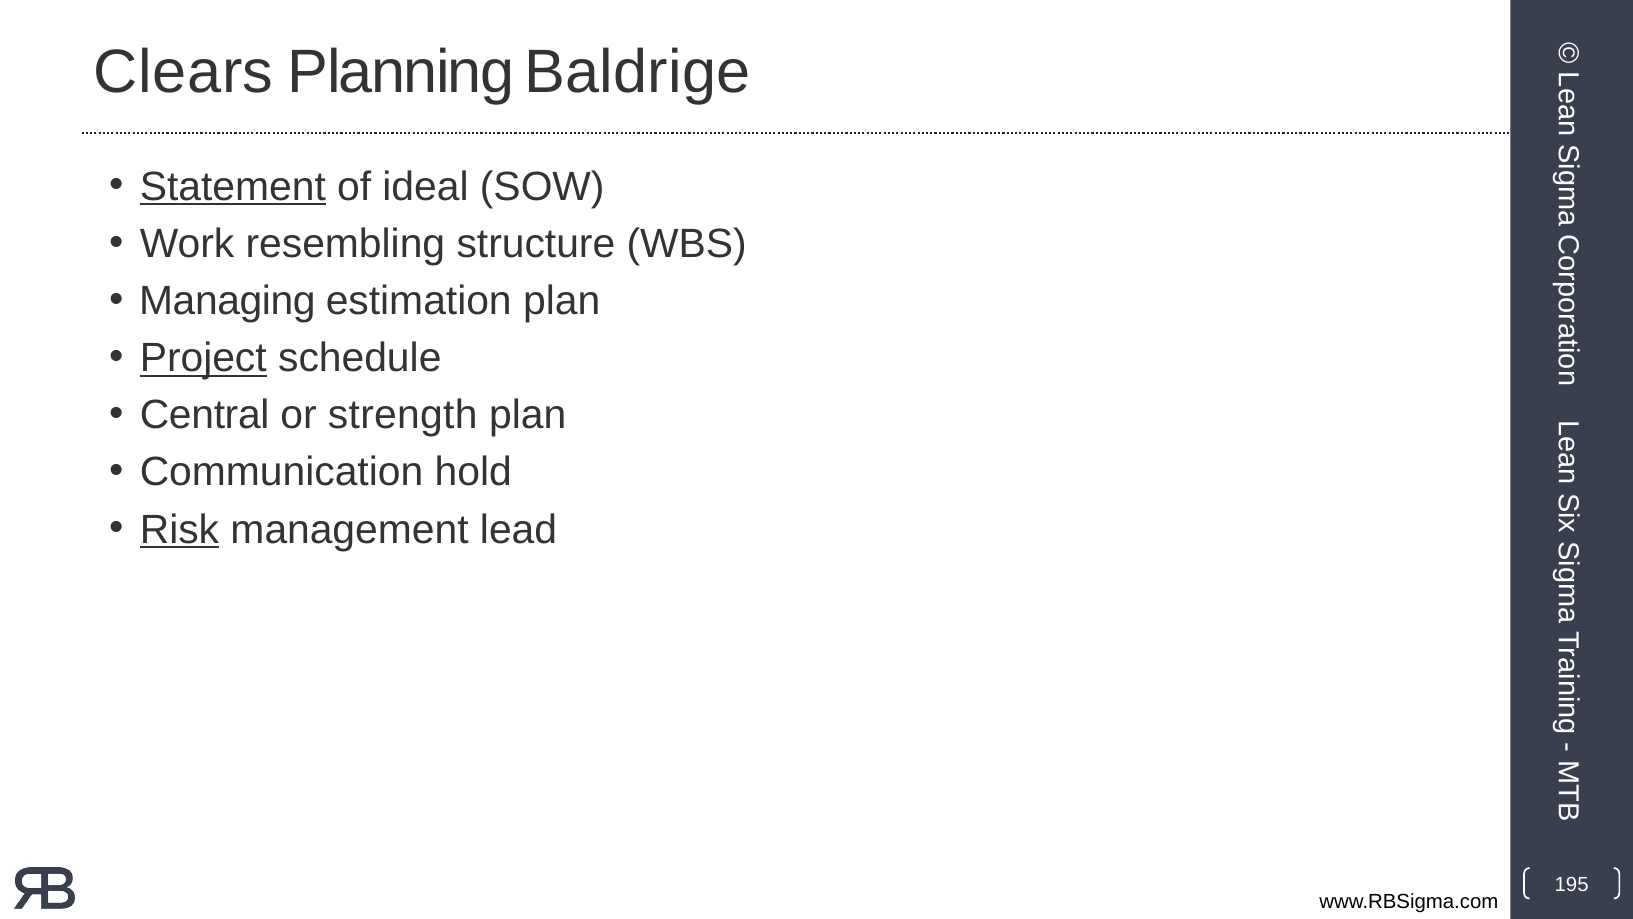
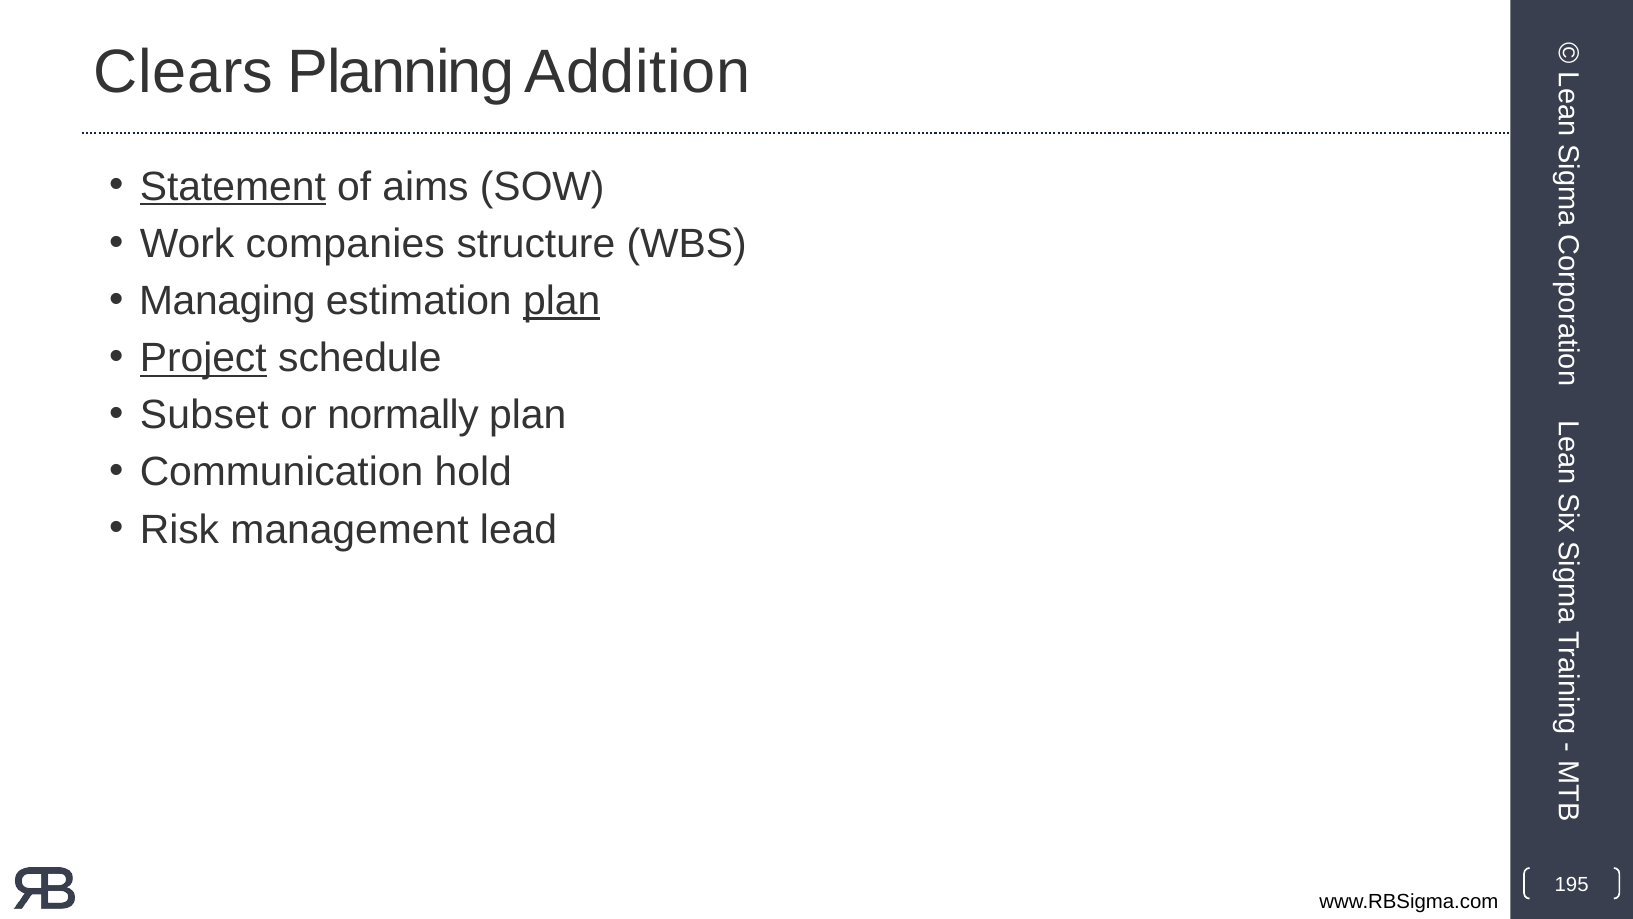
Baldrige: Baldrige -> Addition
ideal: ideal -> aims
resembling: resembling -> companies
plan at (562, 301) underline: none -> present
Central: Central -> Subset
strength: strength -> normally
Risk underline: present -> none
